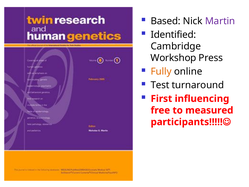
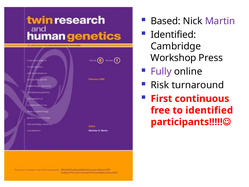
Fully colour: orange -> purple
Test: Test -> Risk
influencing: influencing -> continuous
to measured: measured -> identified
